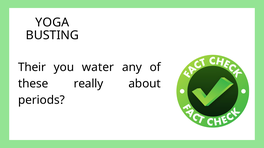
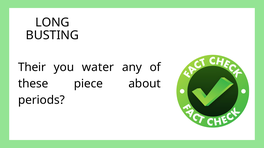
YOGA: YOGA -> LONG
really: really -> piece
